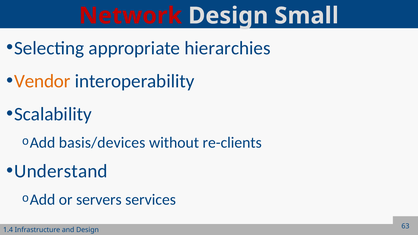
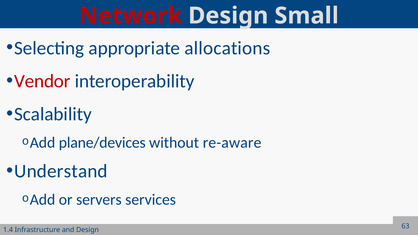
hierarchies: hierarchies -> allocations
Vendor colour: orange -> red
basis/devices: basis/devices -> plane/devices
re-clients: re-clients -> re-aware
